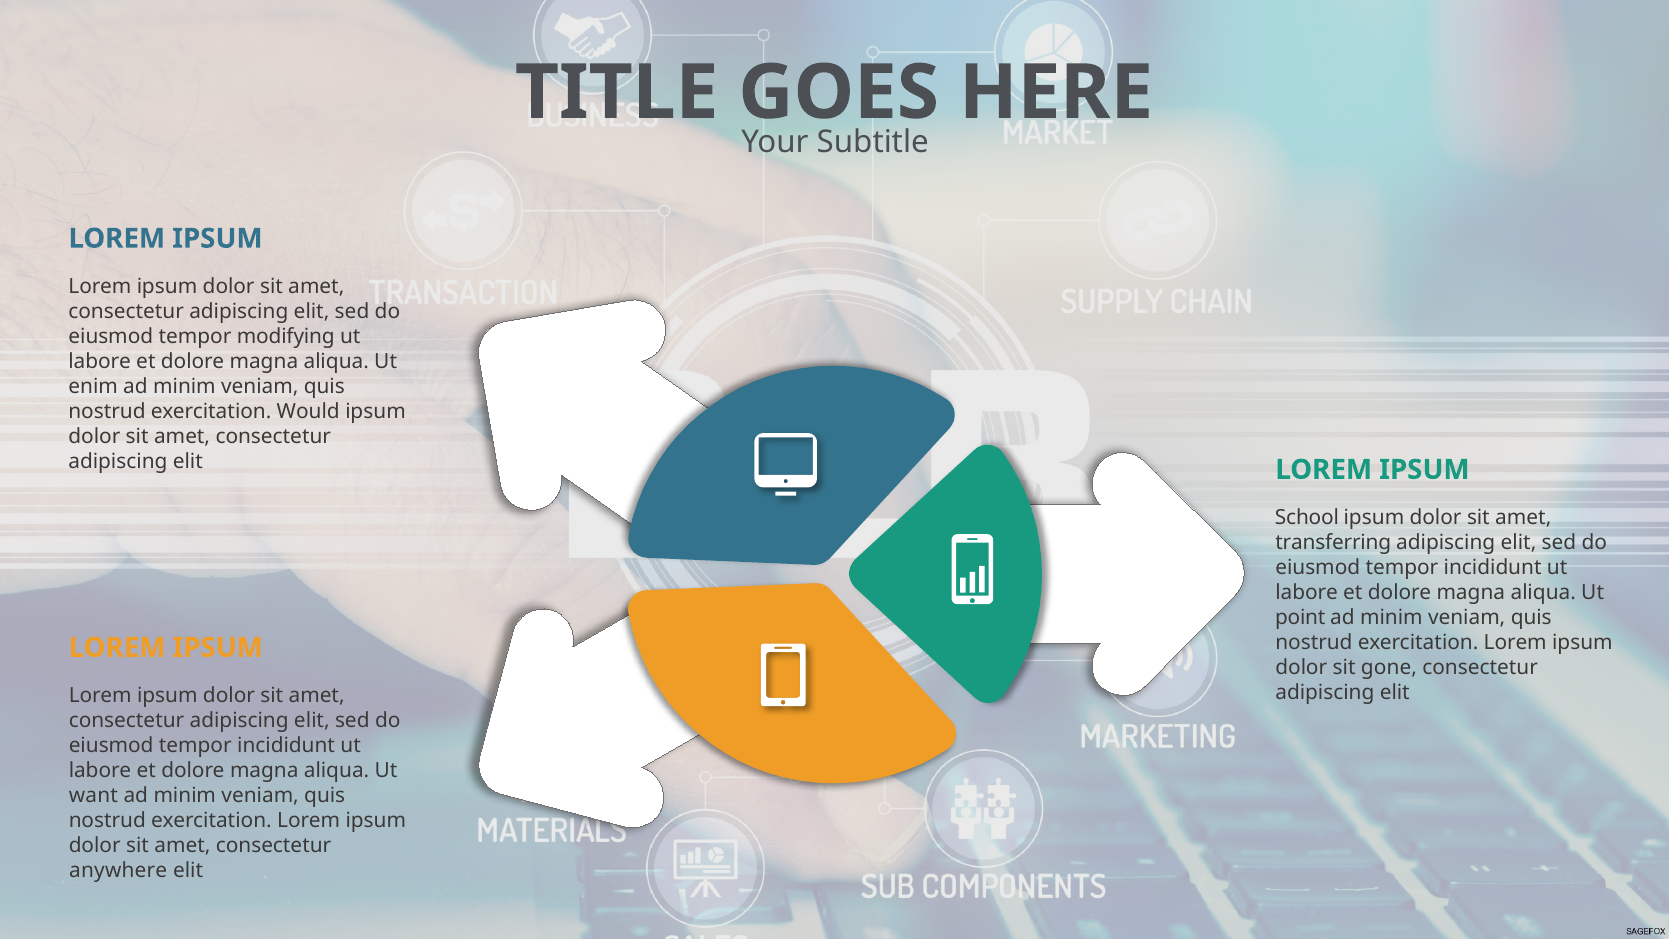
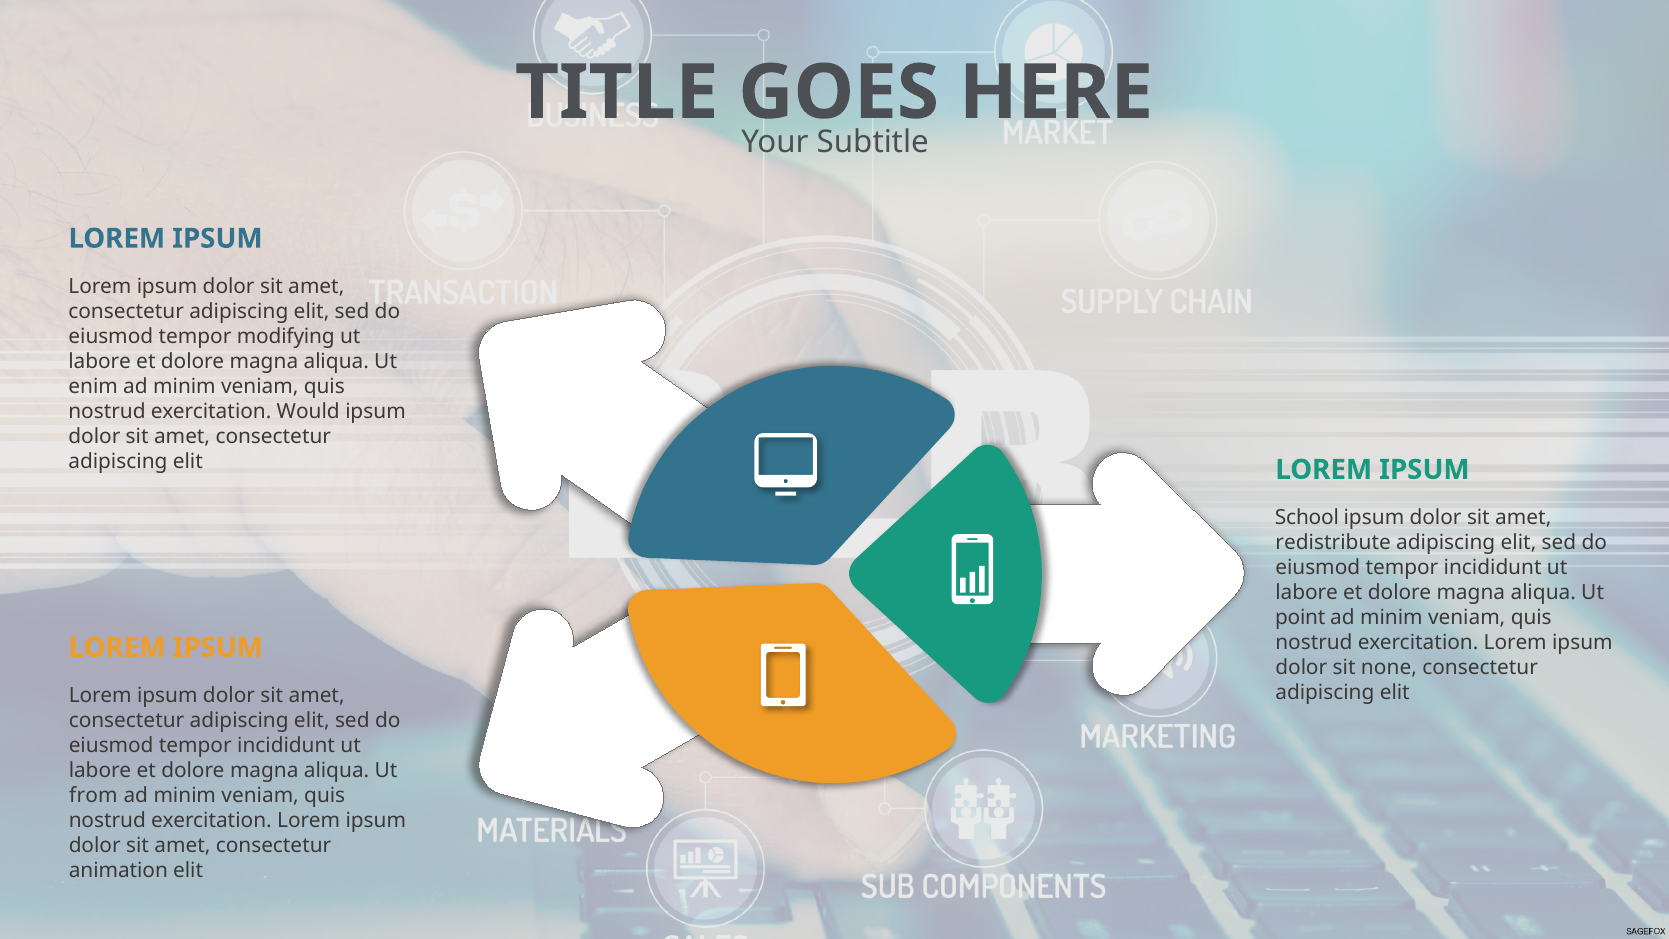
transferring: transferring -> redistribute
gone: gone -> none
want: want -> from
anywhere: anywhere -> animation
